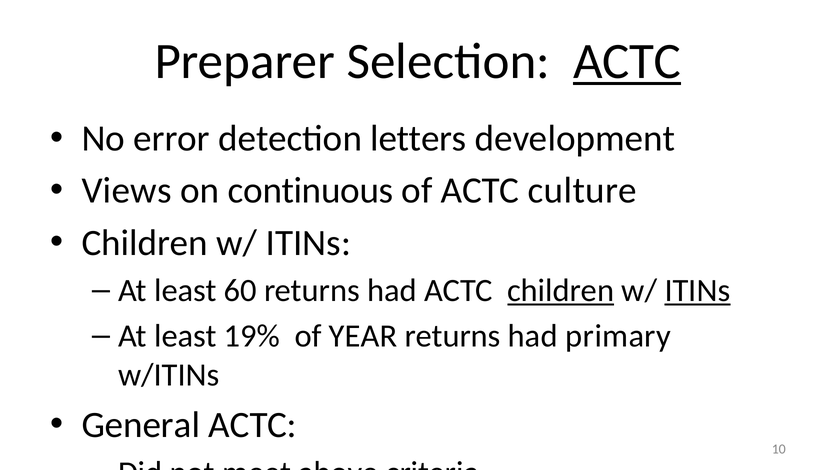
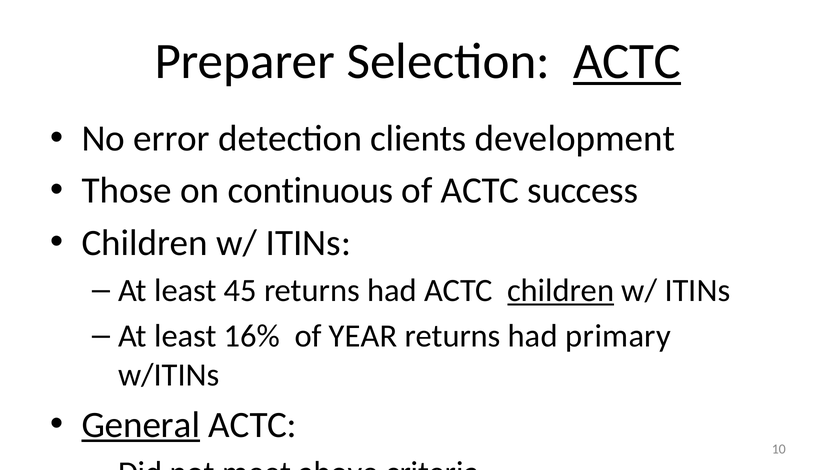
letters: letters -> clients
Views: Views -> Those
culture: culture -> success
60: 60 -> 45
ITINs at (697, 291) underline: present -> none
19%: 19% -> 16%
General underline: none -> present
